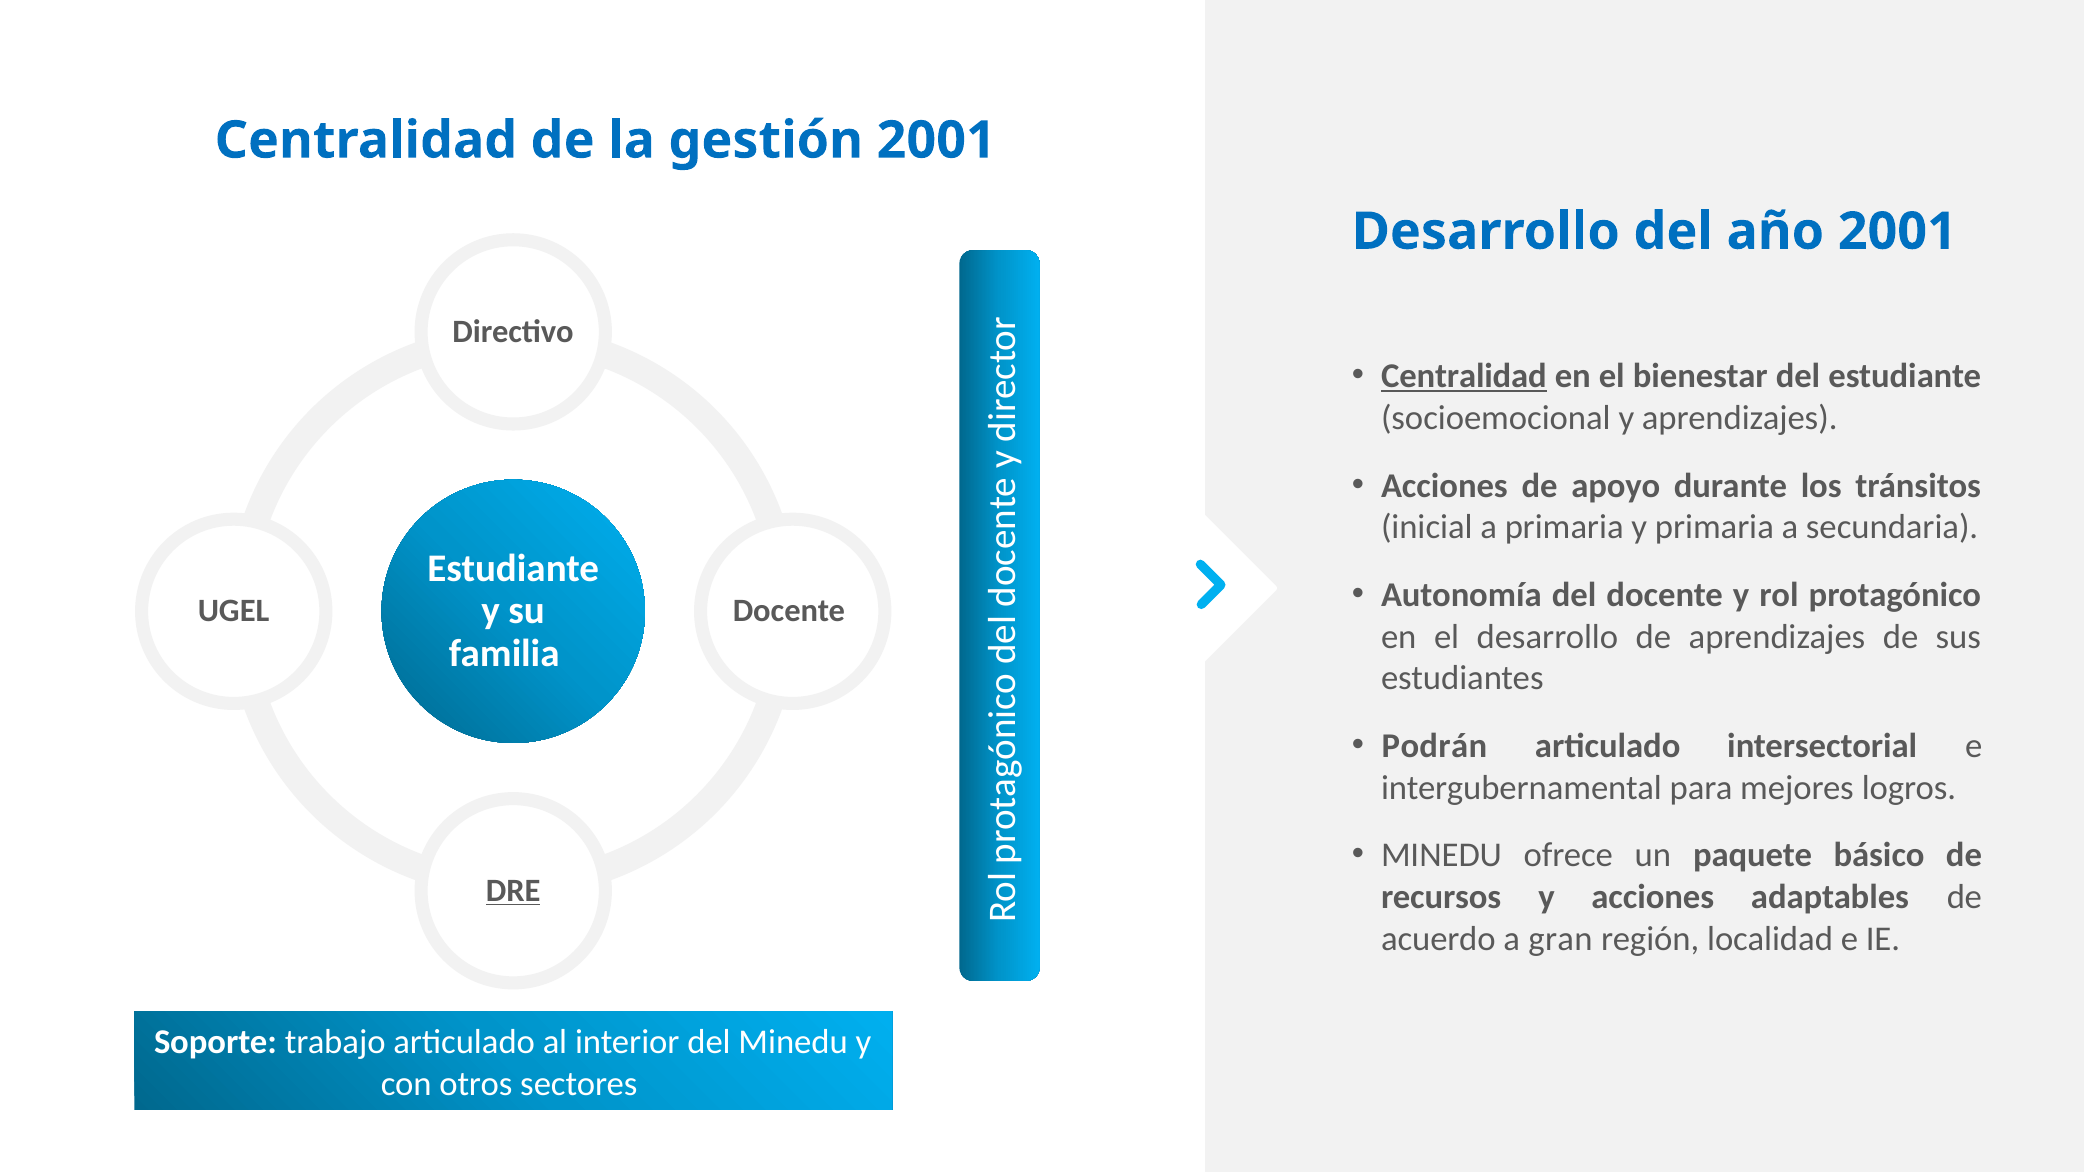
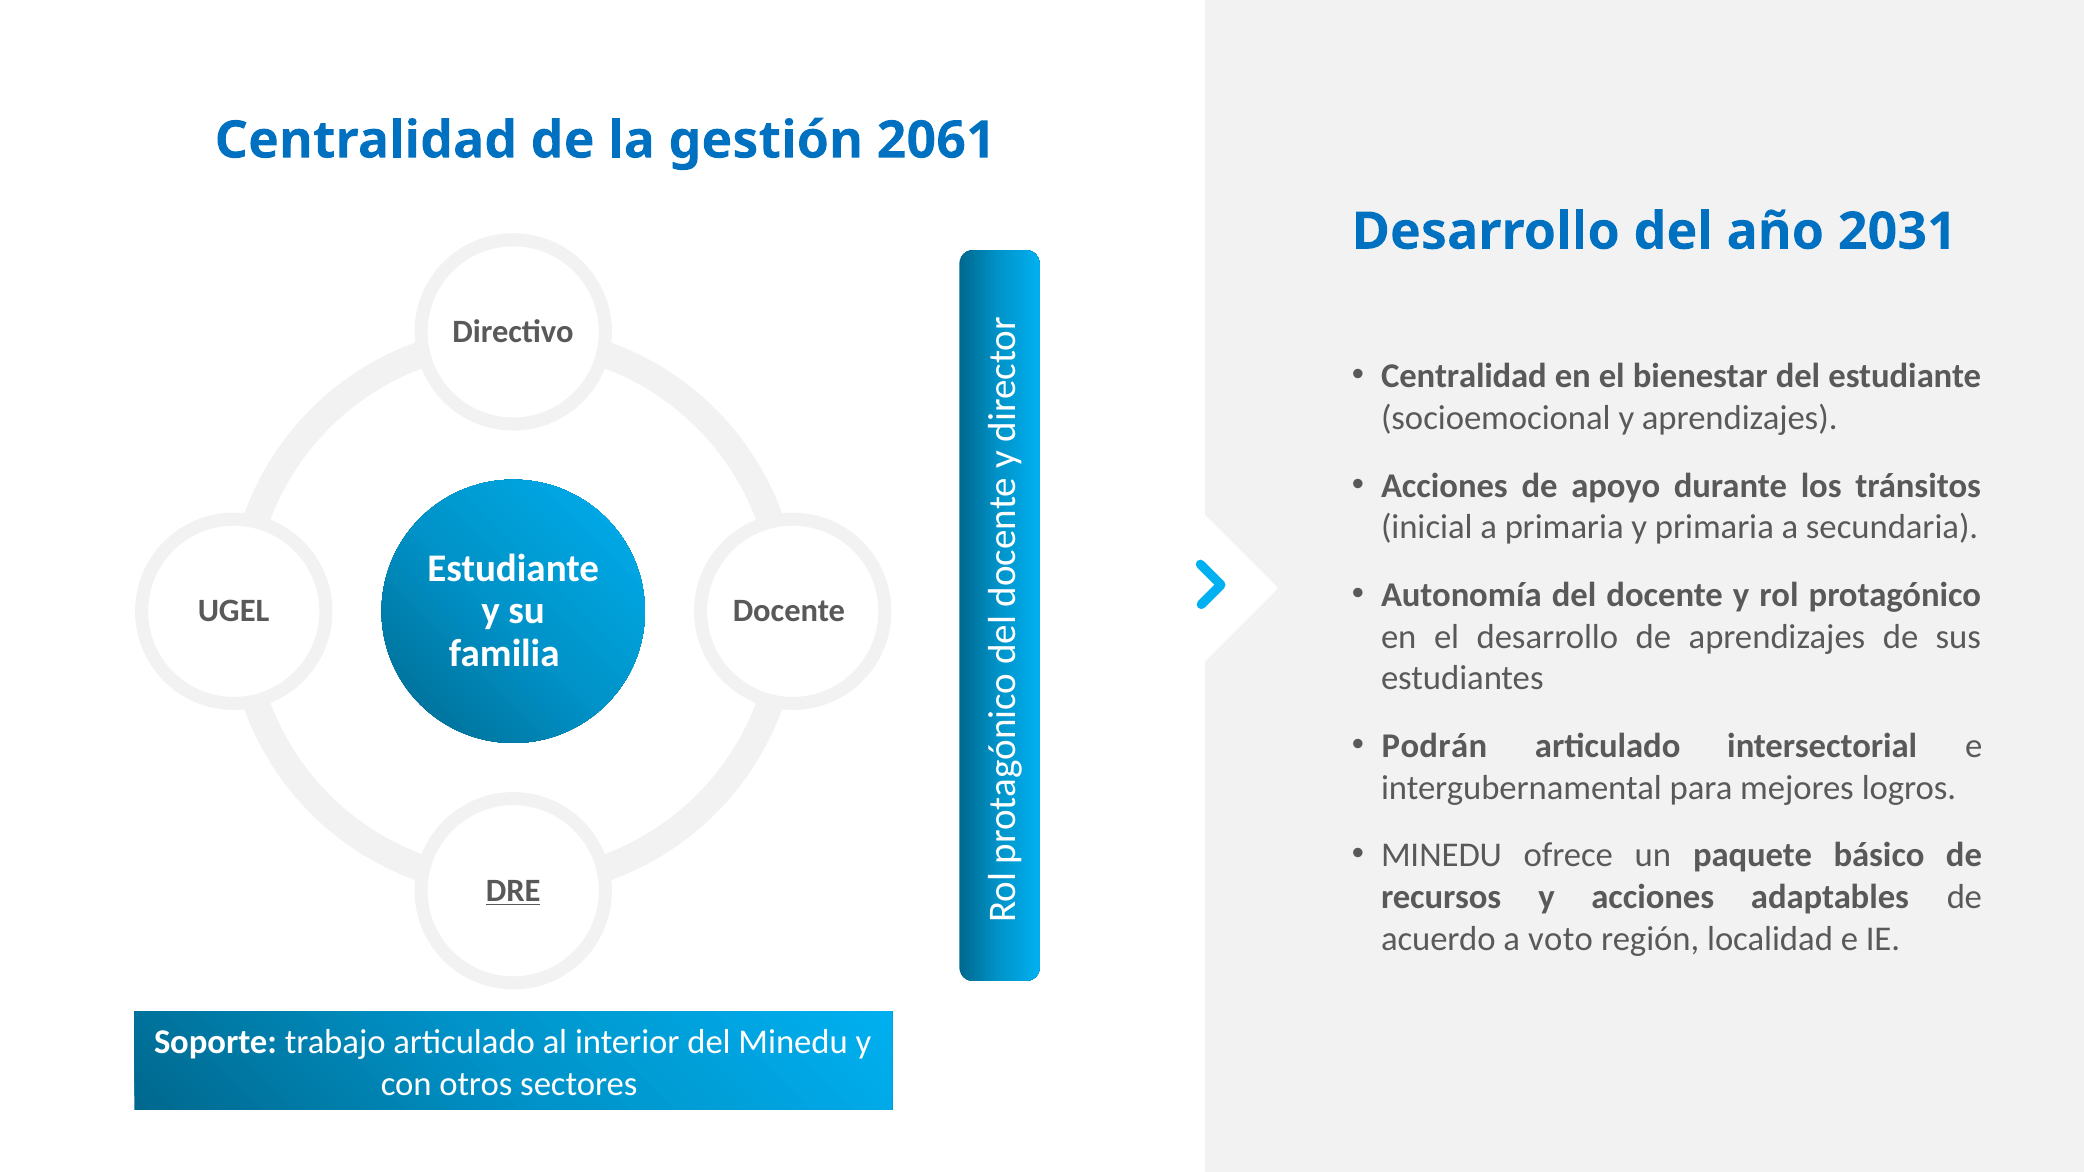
gestión 2001: 2001 -> 2061
año 2001: 2001 -> 2031
Centralidad at (1464, 376) underline: present -> none
gran: gran -> voto
